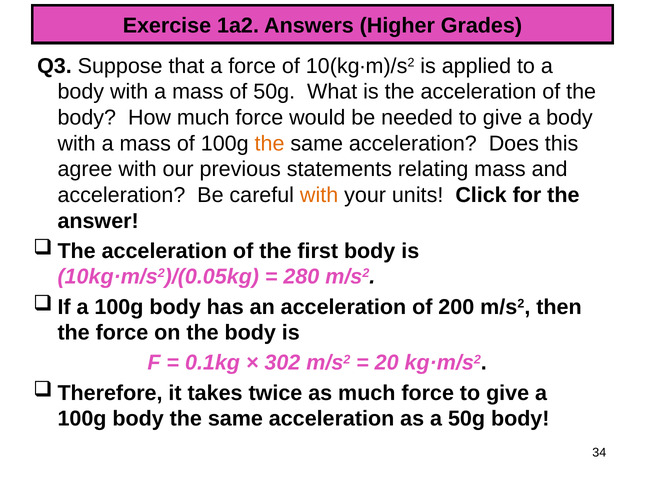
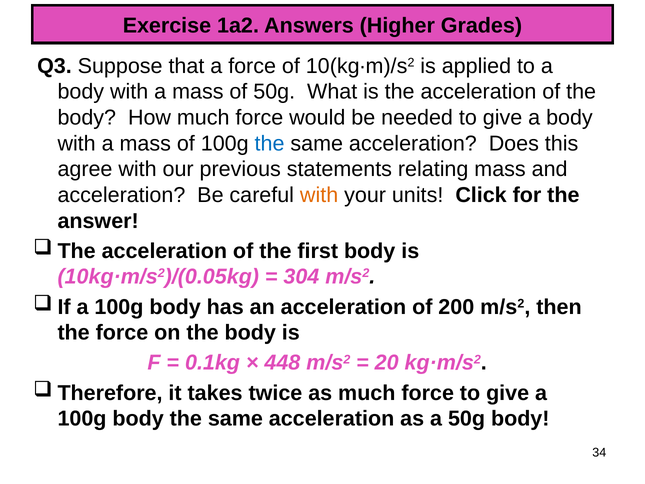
the at (270, 143) colour: orange -> blue
280: 280 -> 304
302: 302 -> 448
